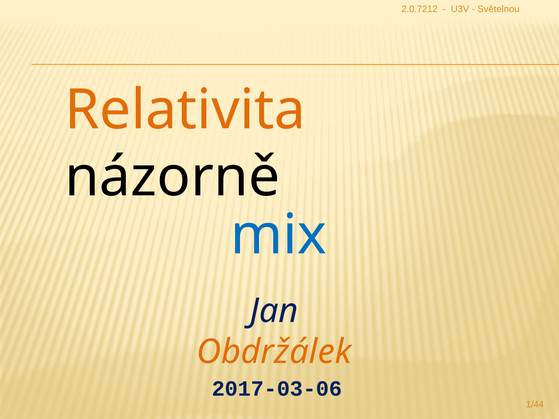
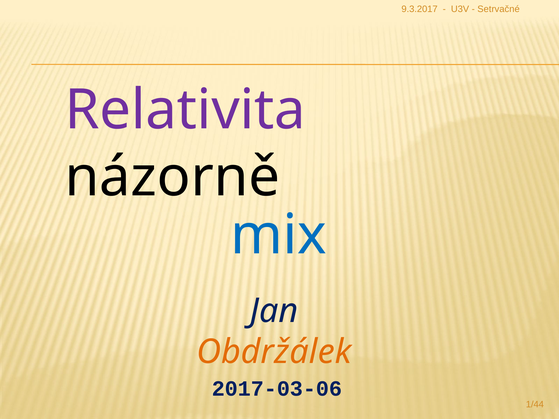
2.0.7212: 2.0.7212 -> 9.3.2017
Světelnou: Světelnou -> Setrvačné
Relativita colour: orange -> purple
